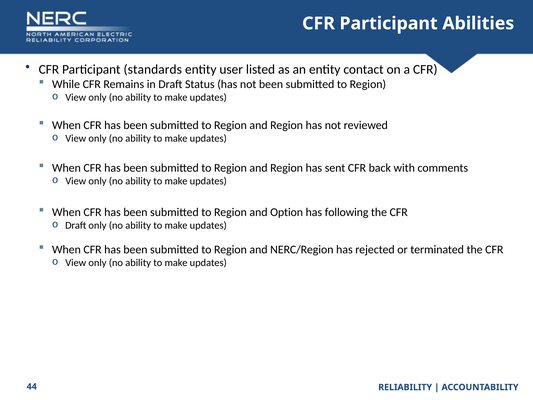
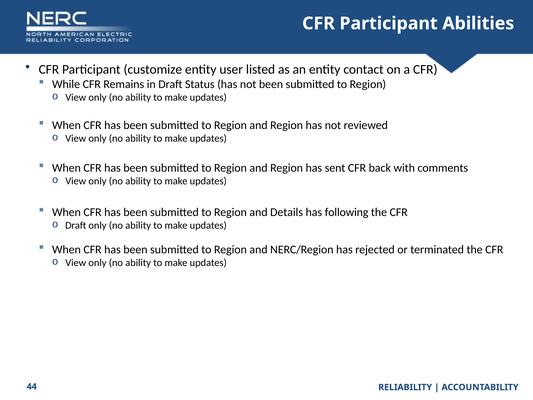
standards: standards -> customize
Option: Option -> Details
